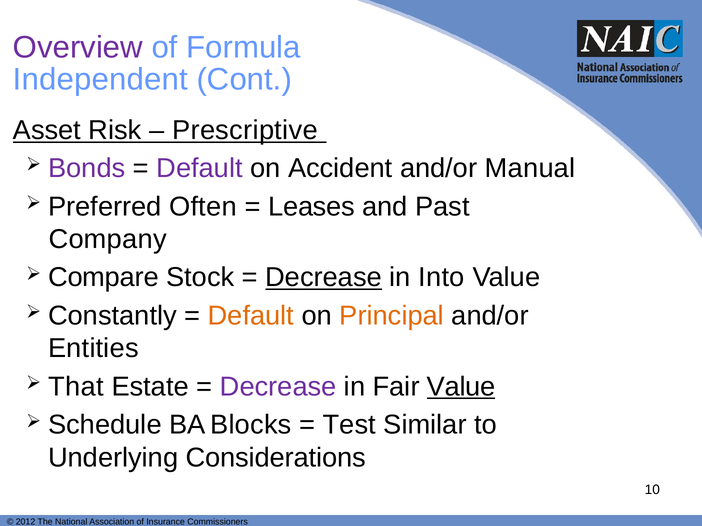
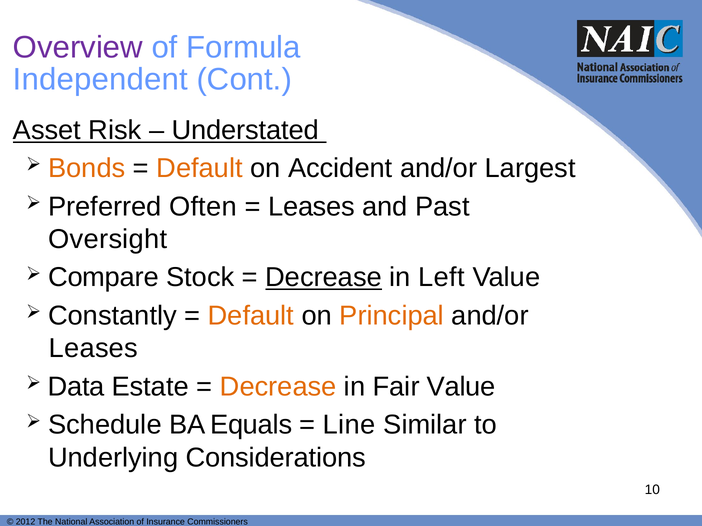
Prescriptive: Prescriptive -> Understated
Bonds colour: purple -> orange
Default at (199, 168) colour: purple -> orange
Manual: Manual -> Largest
Company: Company -> Oversight
Into: Into -> Left
Entities at (93, 349): Entities -> Leases
That: That -> Data
Decrease at (278, 387) colour: purple -> orange
Value at (461, 387) underline: present -> none
Blocks: Blocks -> Equals
Test: Test -> Line
